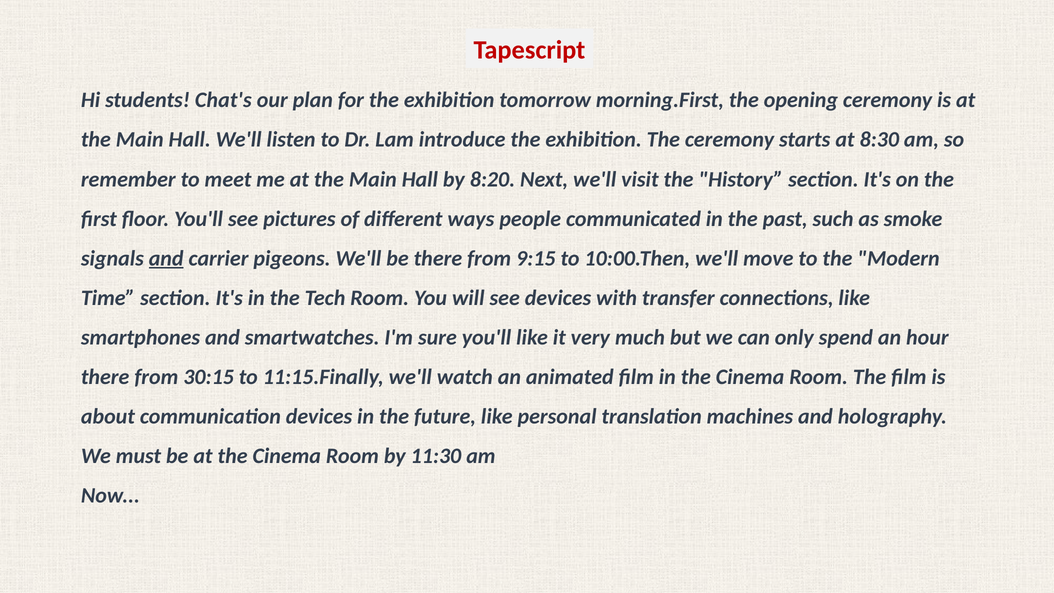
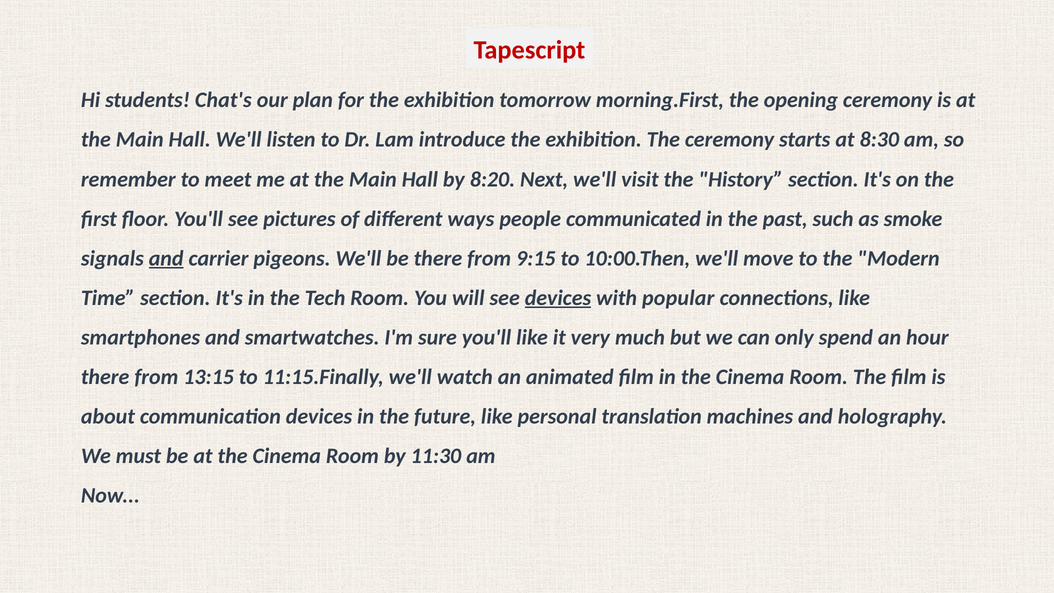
devices at (558, 298) underline: none -> present
transfer: transfer -> popular
30:15: 30:15 -> 13:15
